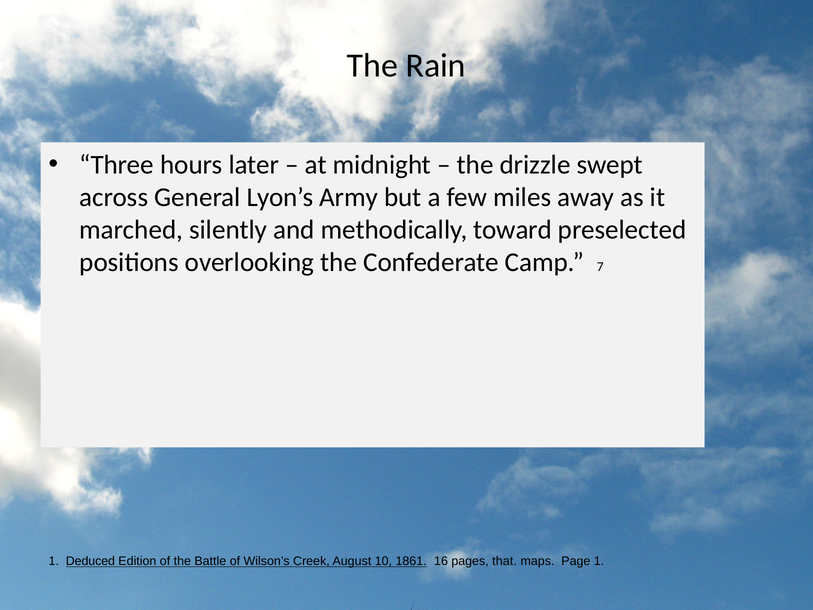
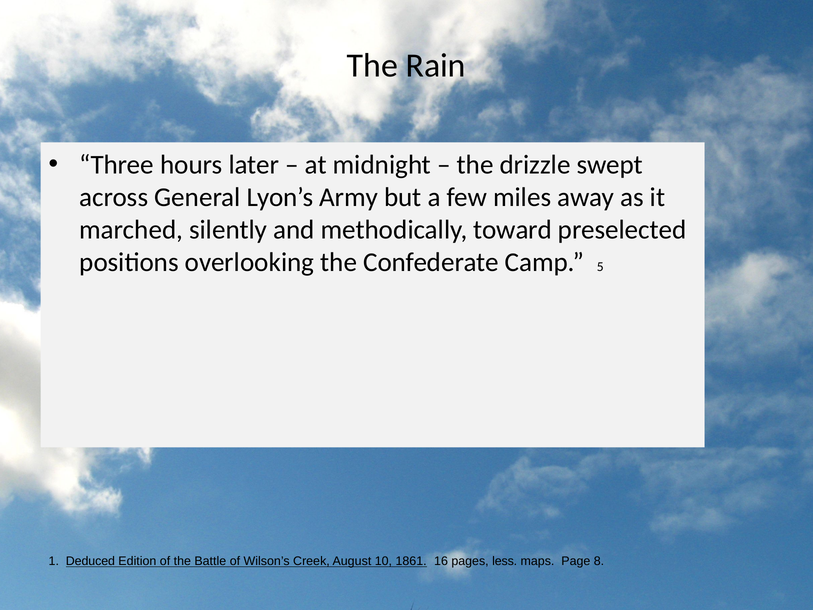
7: 7 -> 5
that: that -> less
Page 1: 1 -> 8
